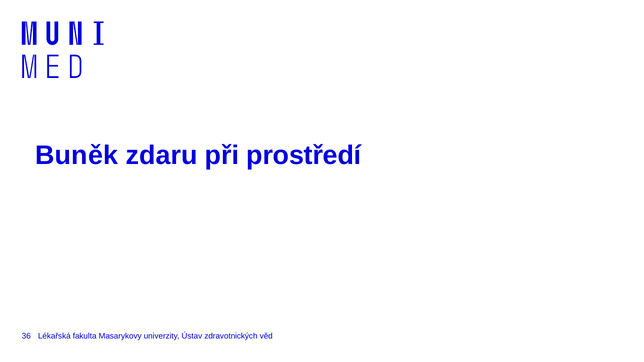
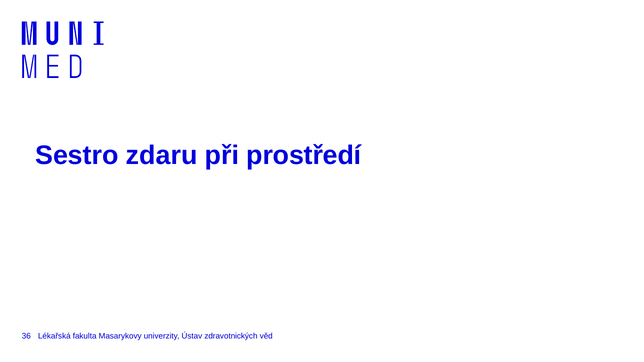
Buněk: Buněk -> Sestro
